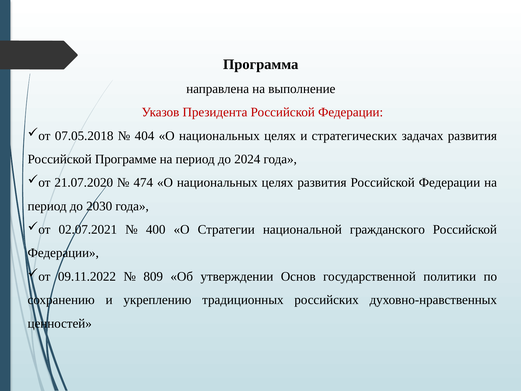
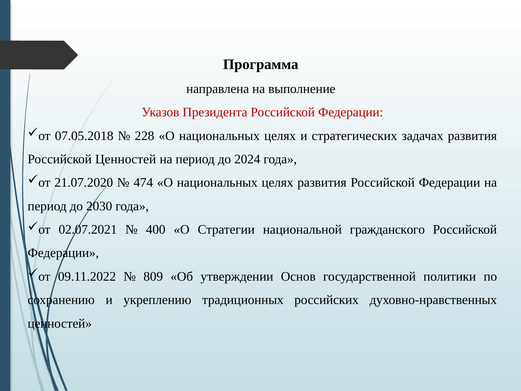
404: 404 -> 228
Российской Программе: Программе -> Ценностей
